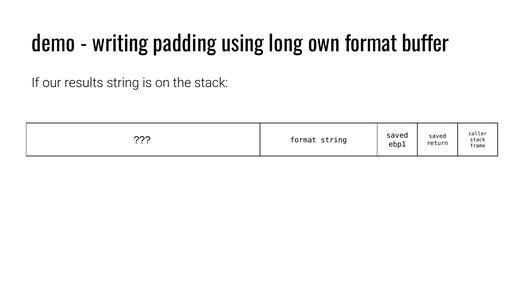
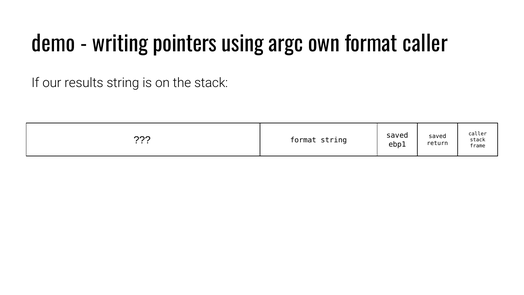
padding: padding -> pointers
long: long -> argc
format buffer: buffer -> caller
